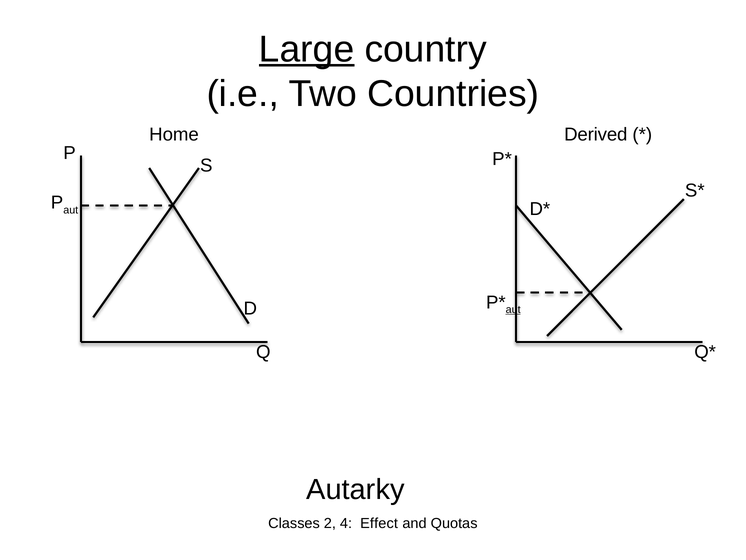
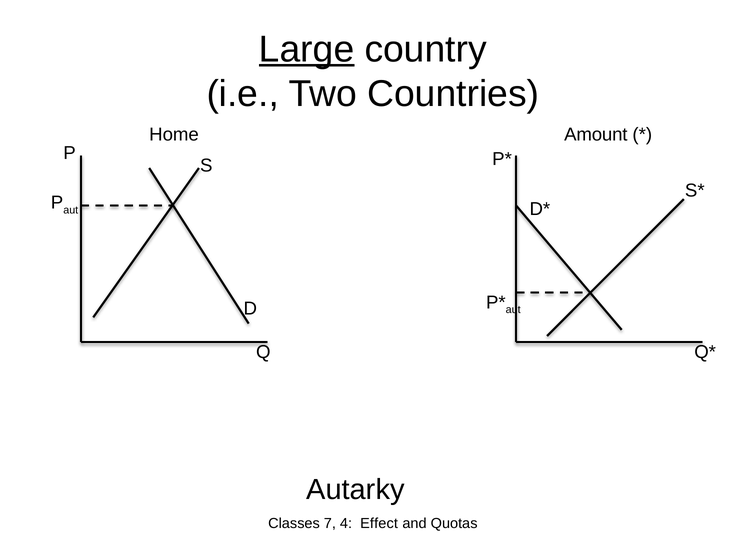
Derived: Derived -> Amount
aut at (513, 309) underline: present -> none
2: 2 -> 7
